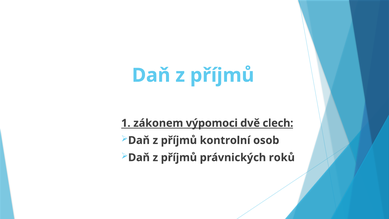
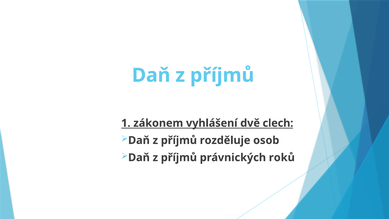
výpomoci: výpomoci -> vyhlášení
kontrolní: kontrolní -> rozděluje
